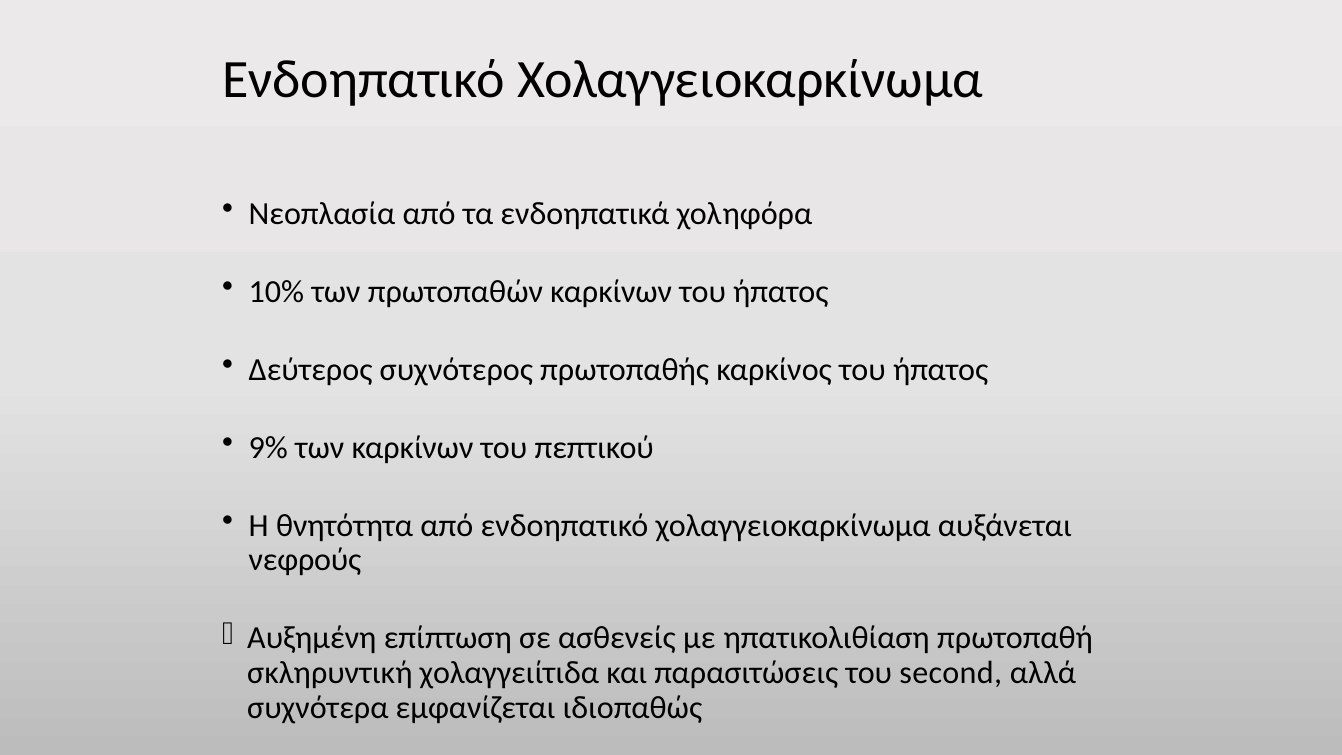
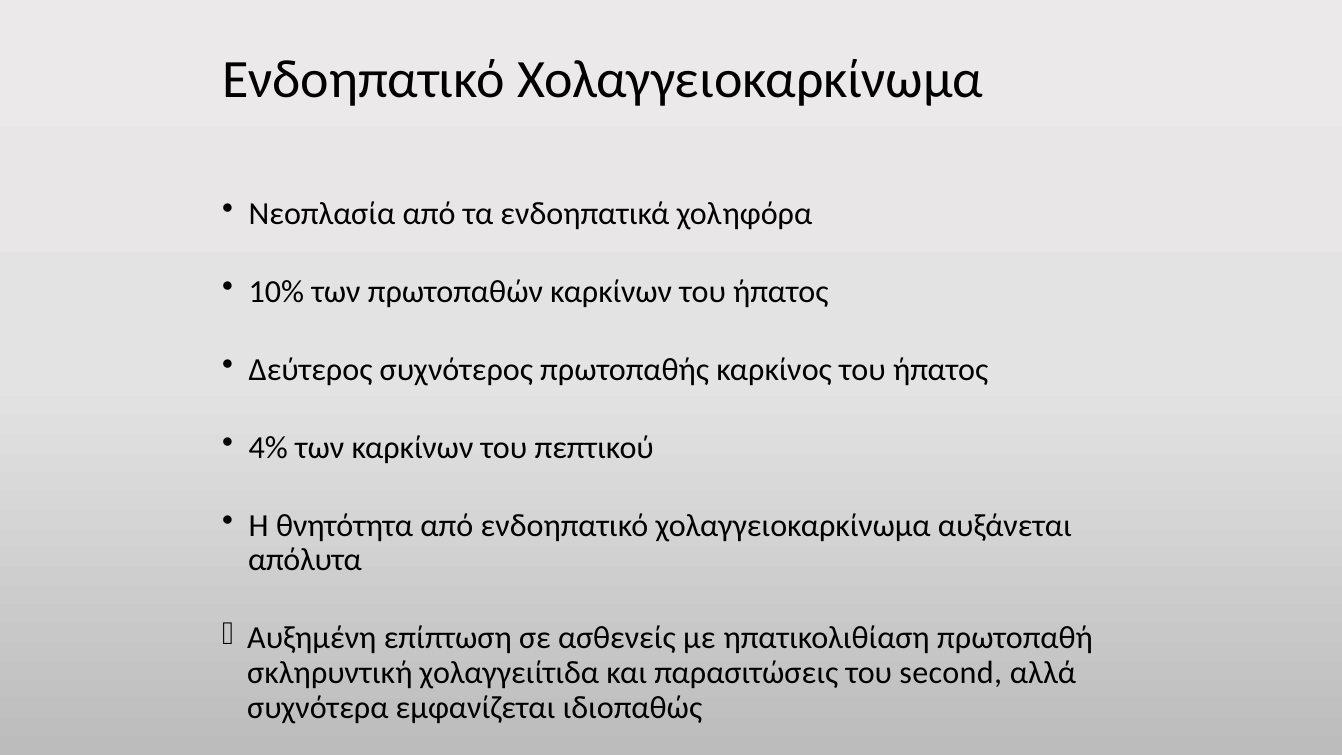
9%: 9% -> 4%
νεφρούς: νεφρούς -> απόλυτα
